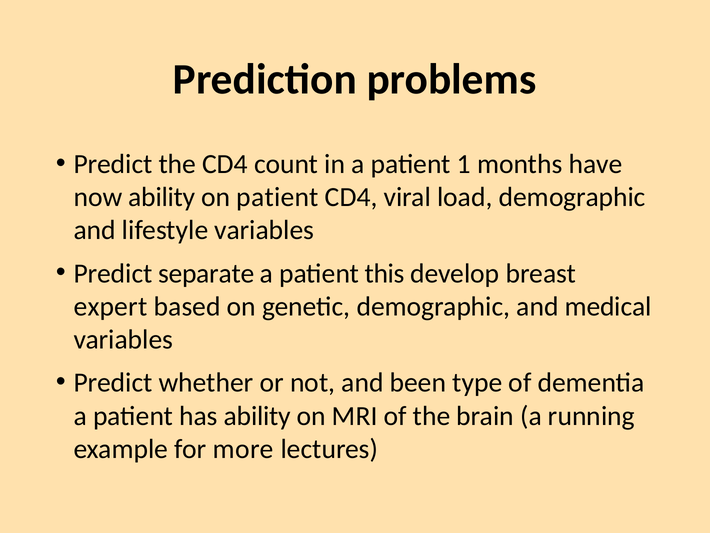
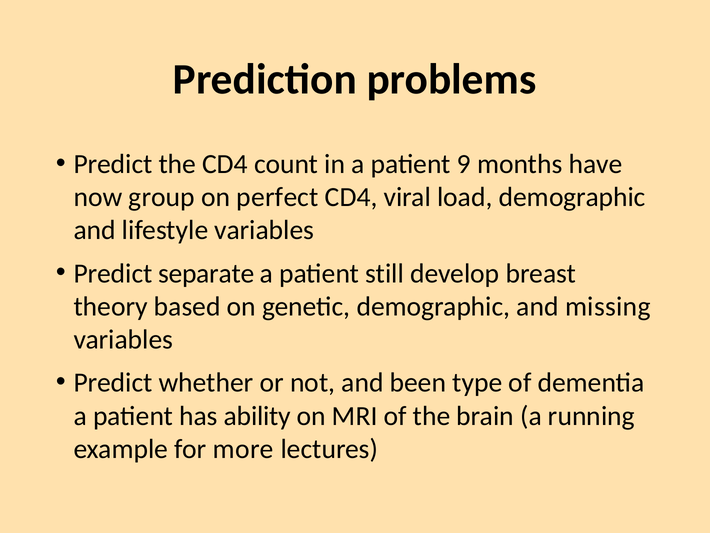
1: 1 -> 9
now ability: ability -> group
on patient: patient -> perfect
this: this -> still
expert: expert -> theory
medical: medical -> missing
